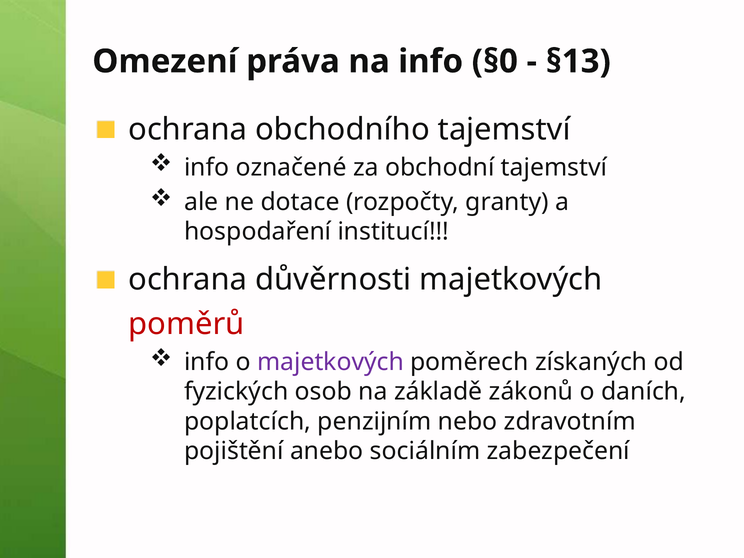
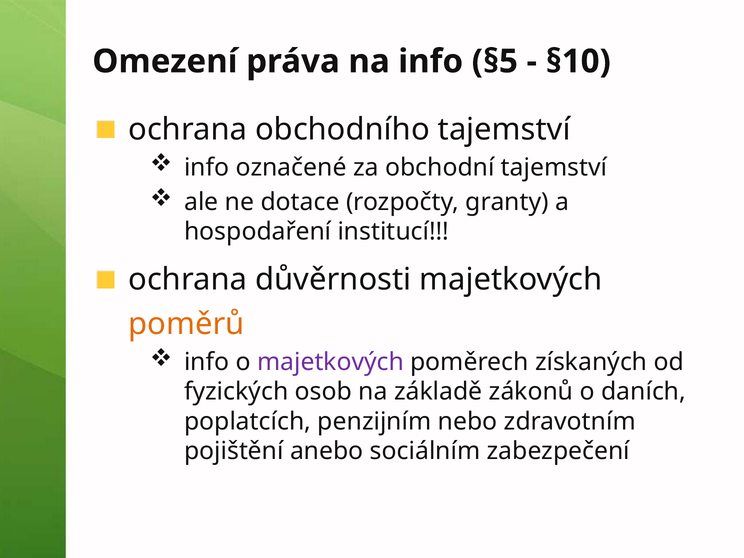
§0: §0 -> §5
§13: §13 -> §10
poměrů colour: red -> orange
